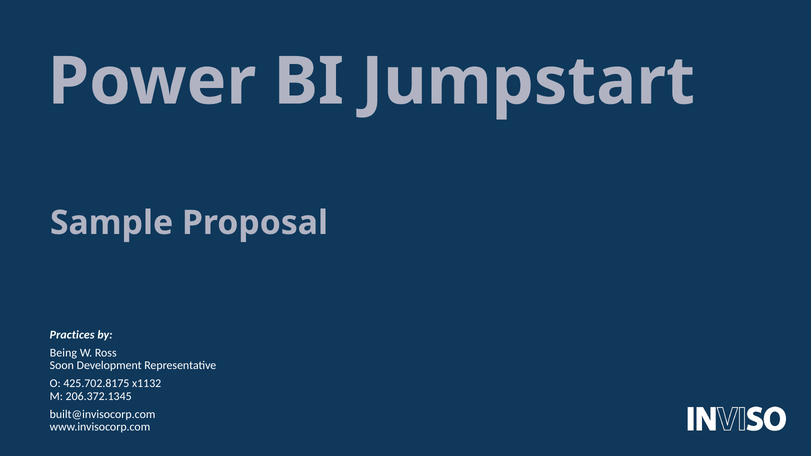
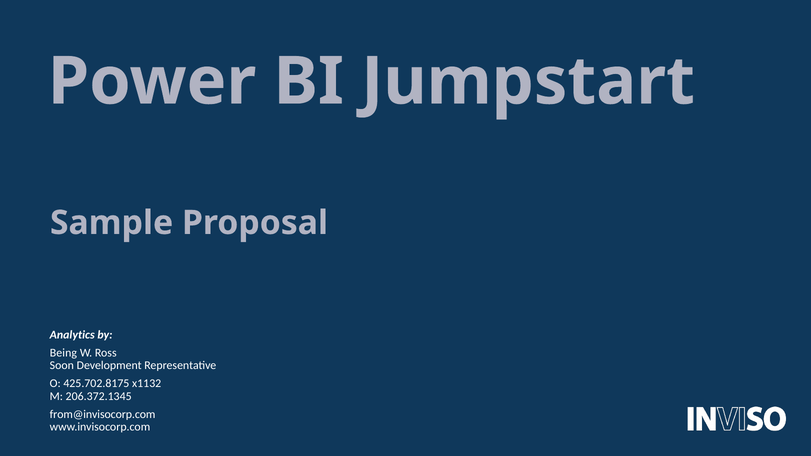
Practices: Practices -> Analytics
built@invisocorp.com: built@invisocorp.com -> from@invisocorp.com
